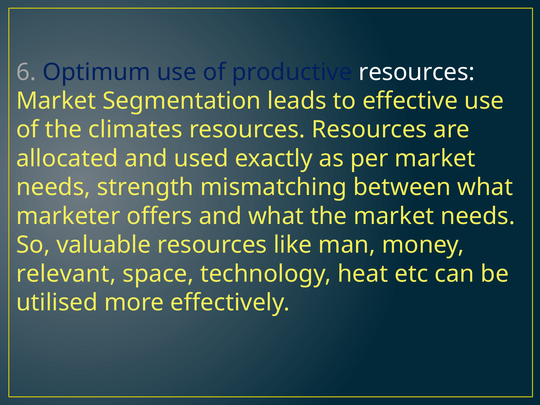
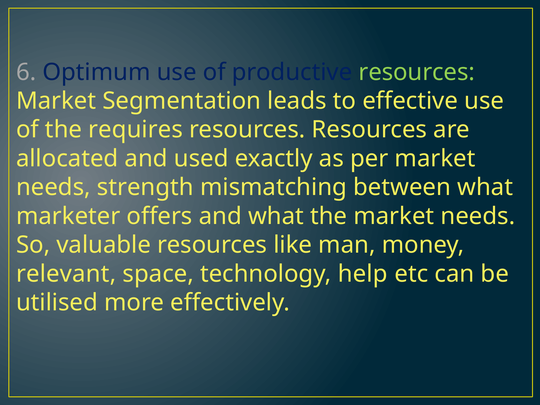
resources at (417, 72) colour: white -> light green
climates: climates -> requires
heat: heat -> help
